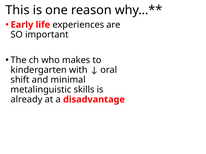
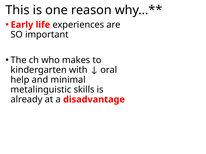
shift: shift -> help
